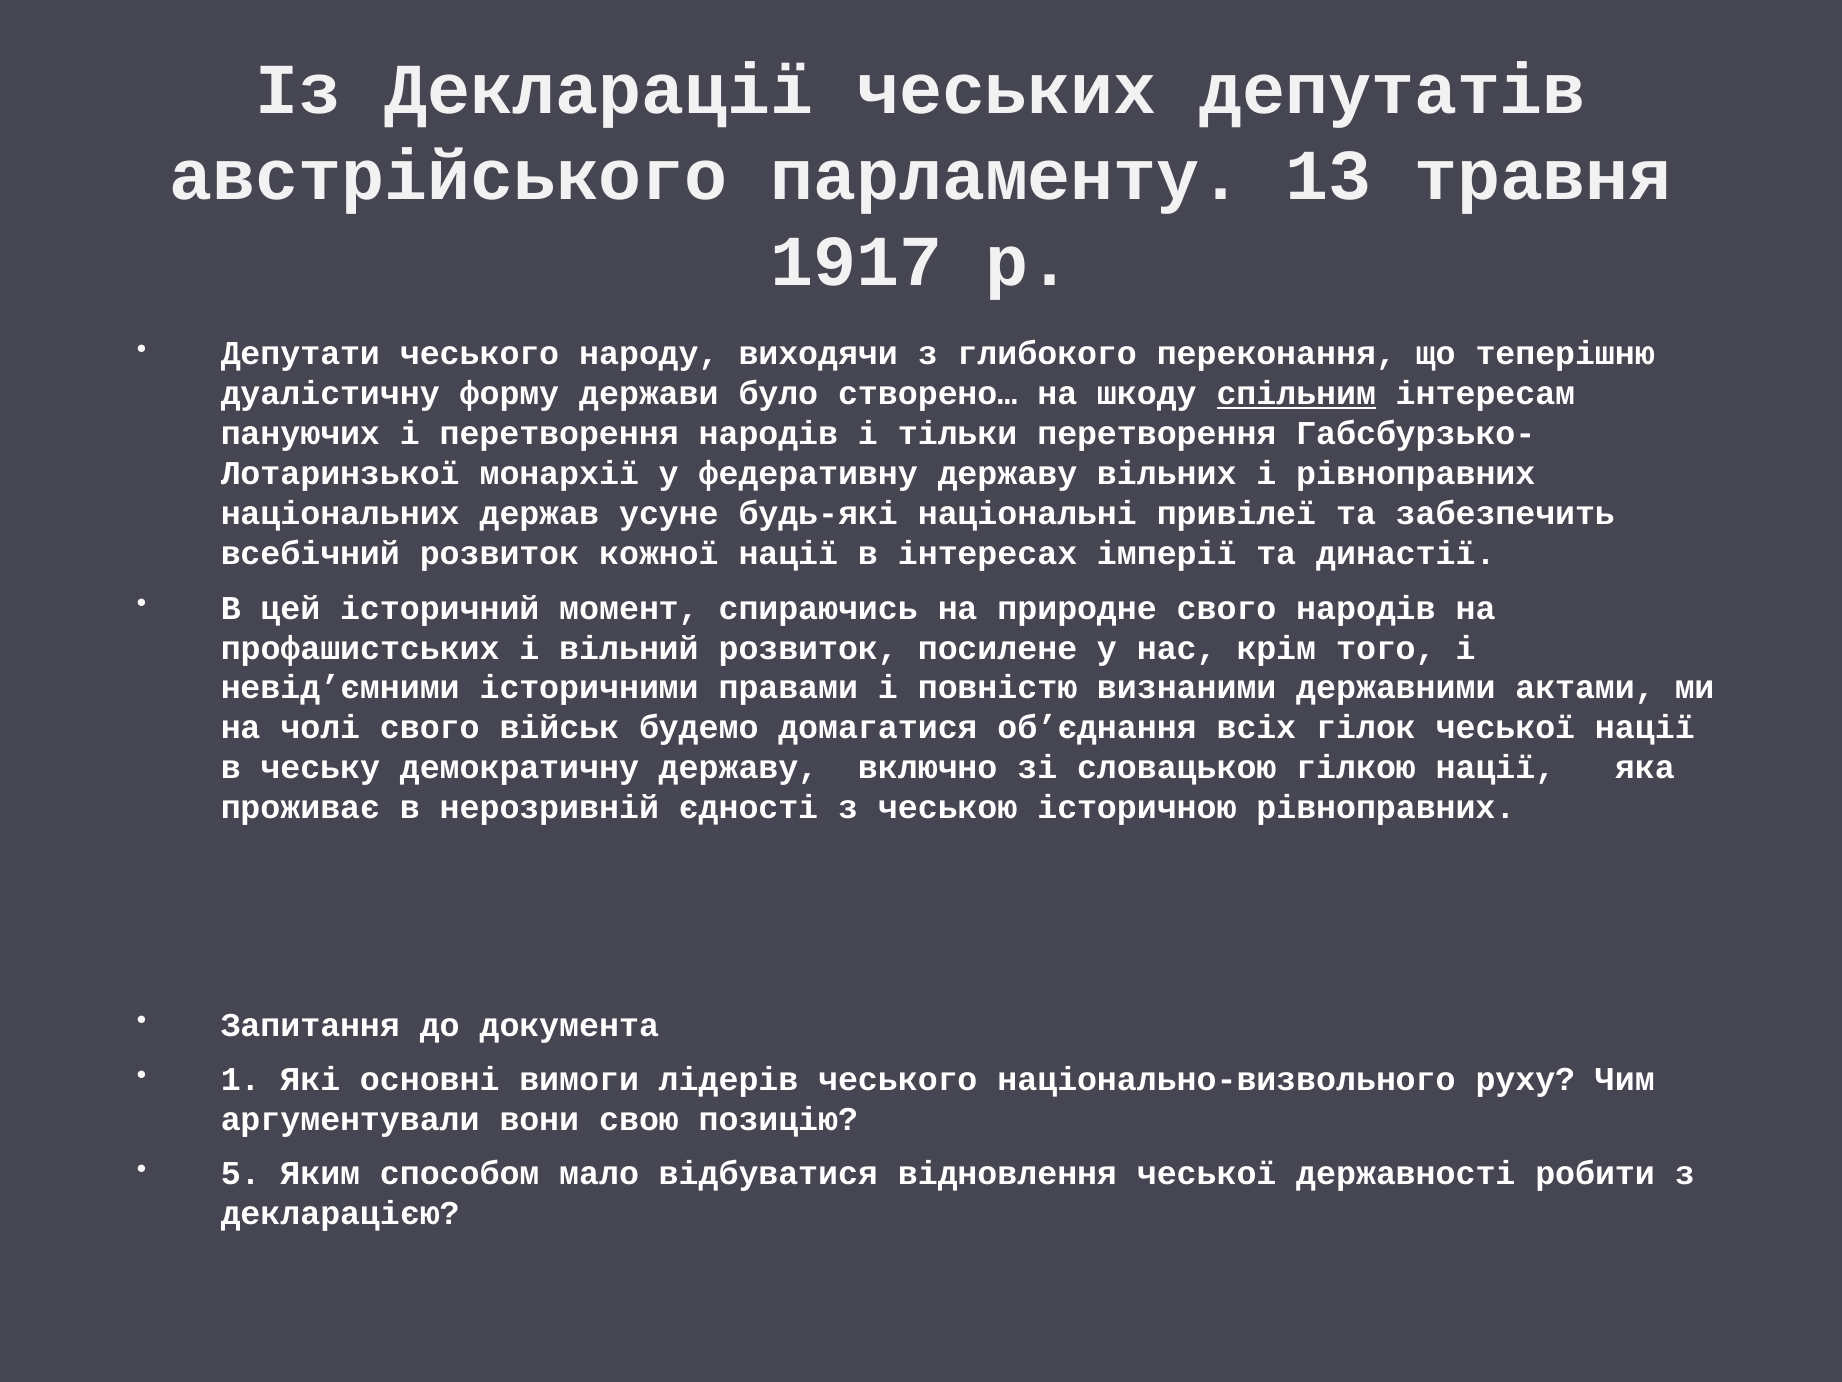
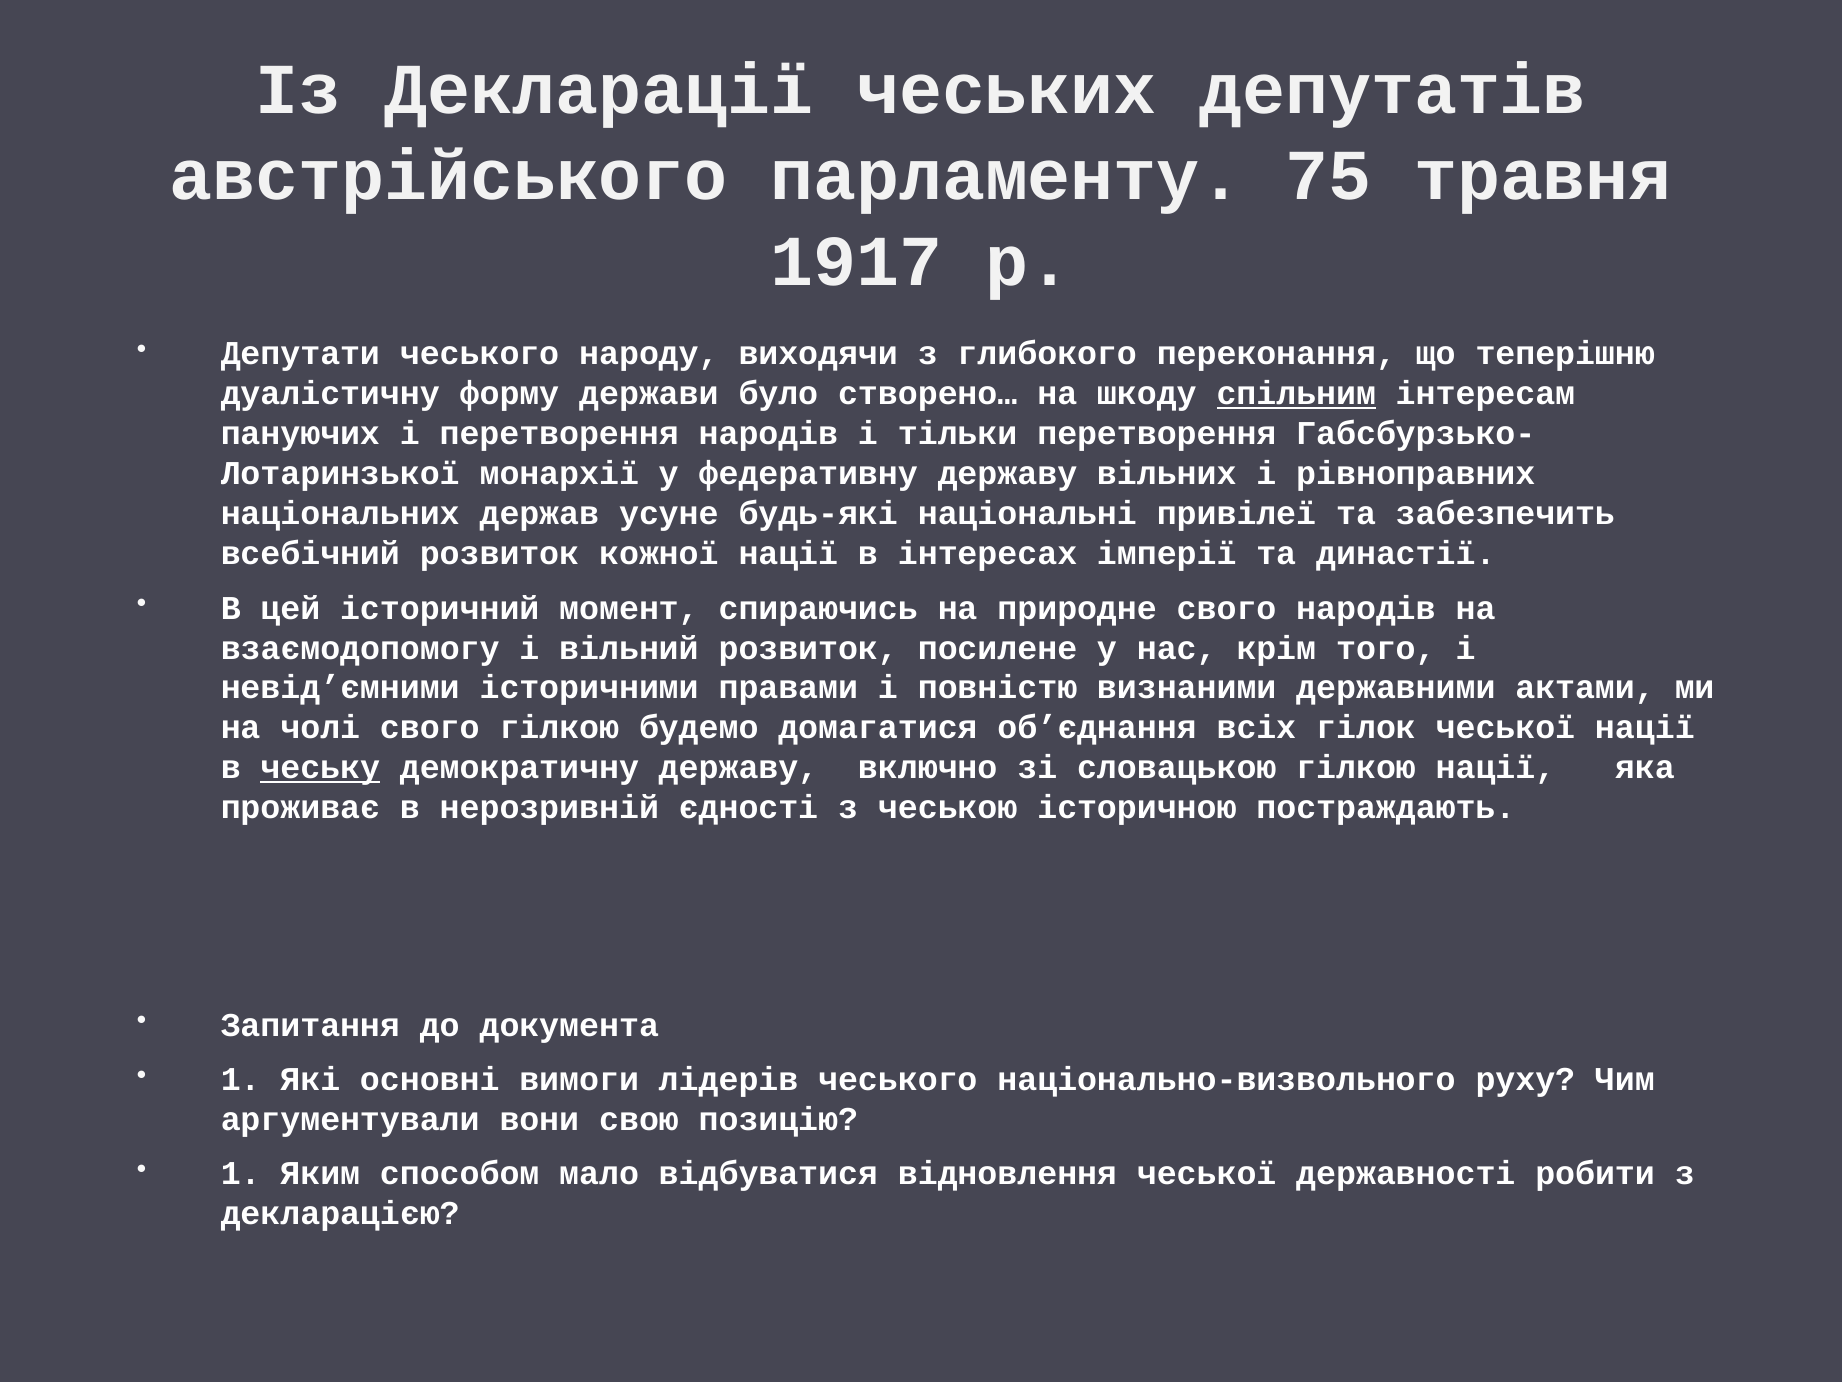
13: 13 -> 75
профашистських: профашистських -> взаємодопомогу
свого військ: військ -> гілкою
чеську underline: none -> present
історичною рівноправних: рівноправних -> постраждають
5 at (241, 1173): 5 -> 1
